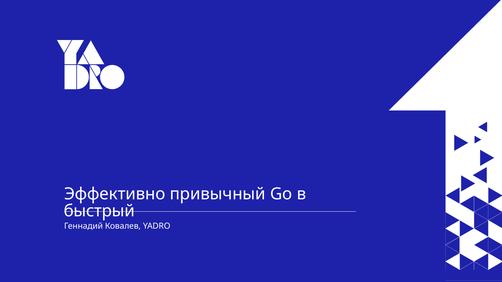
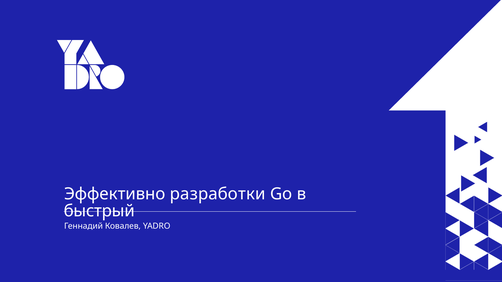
привычный: привычный -> разработки
